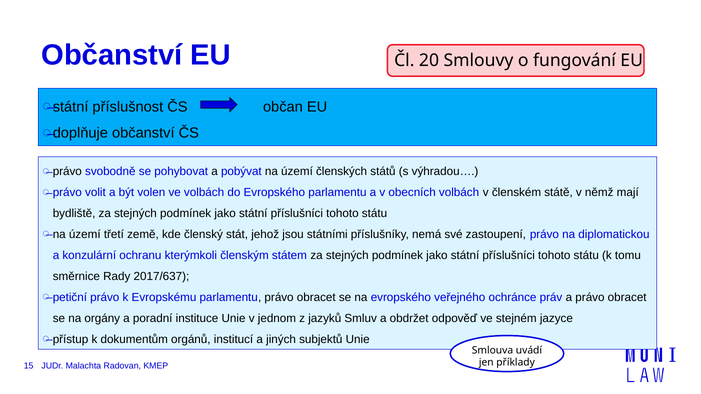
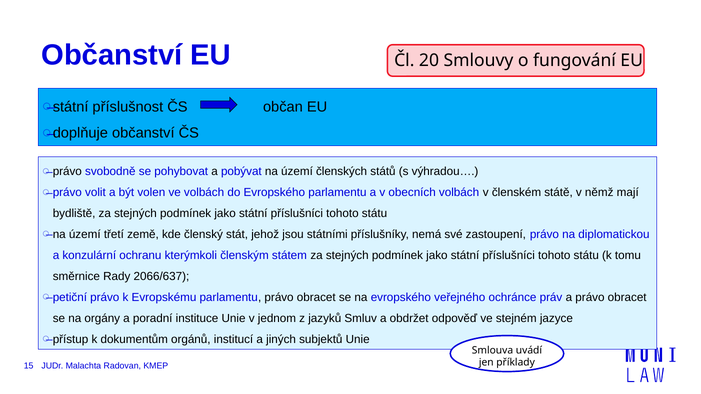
2017/637: 2017/637 -> 2066/637
